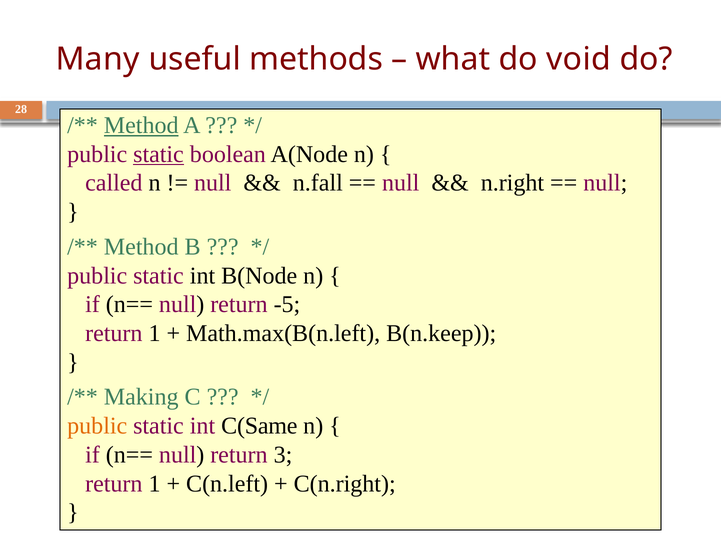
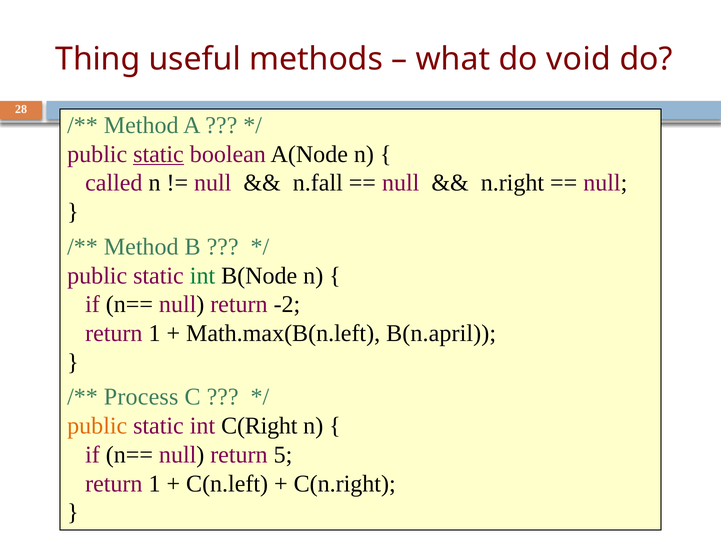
Many: Many -> Thing
Method at (141, 125) underline: present -> none
int at (203, 275) colour: black -> green
-5: -5 -> -2
B(n.keep: B(n.keep -> B(n.april
Making: Making -> Process
C(Same: C(Same -> C(Right
3: 3 -> 5
